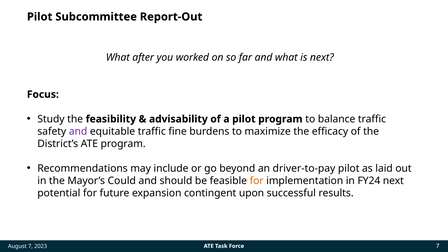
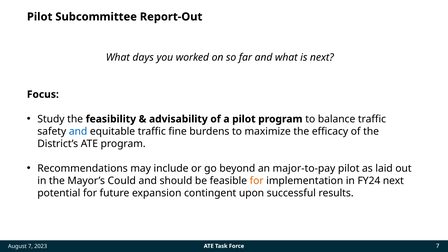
after: after -> days
and at (78, 131) colour: purple -> blue
driver-to-pay: driver-to-pay -> major-to-pay
